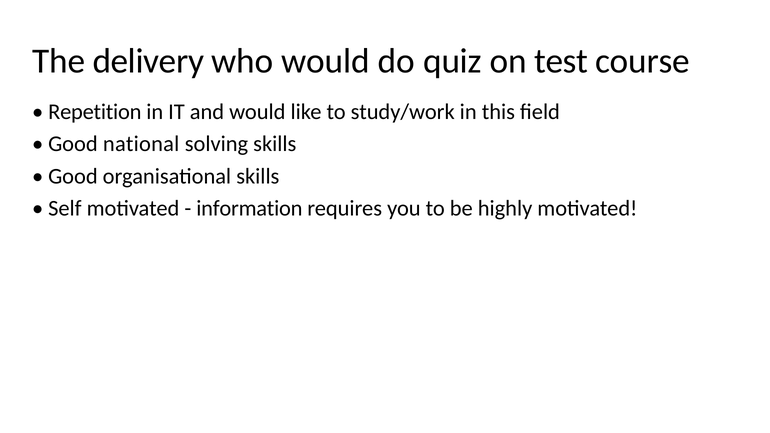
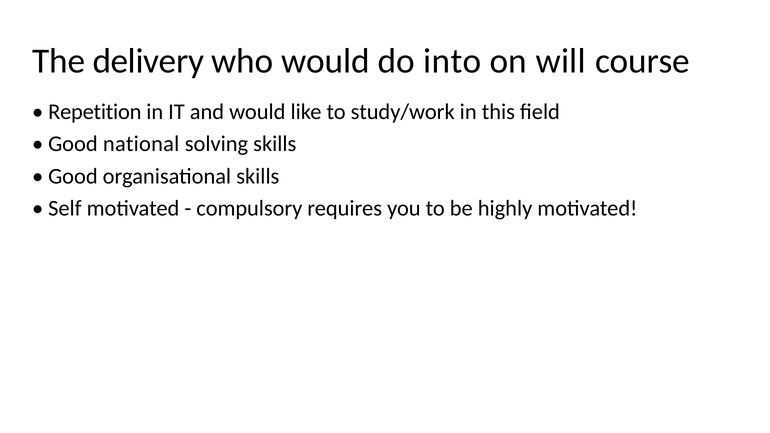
quiz: quiz -> into
test: test -> will
information: information -> compulsory
